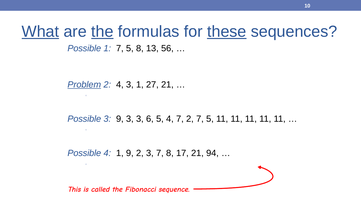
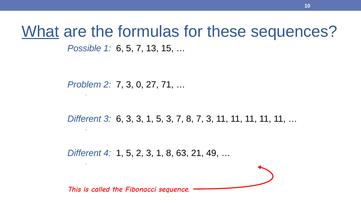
the at (102, 32) underline: present -> none
these underline: present -> none
1 7: 7 -> 6
5 8: 8 -> 7
56: 56 -> 15
Problem underline: present -> none
2 4: 4 -> 7
3 1: 1 -> 0
27 21: 21 -> 71
Possible at (84, 119): Possible -> Different
3 9: 9 -> 6
3 3 6: 6 -> 1
5 4: 4 -> 3
7 2: 2 -> 8
5 at (210, 119): 5 -> 3
Possible at (84, 153): Possible -> Different
4 1 9: 9 -> 5
2 3 7: 7 -> 1
17: 17 -> 63
94: 94 -> 49
